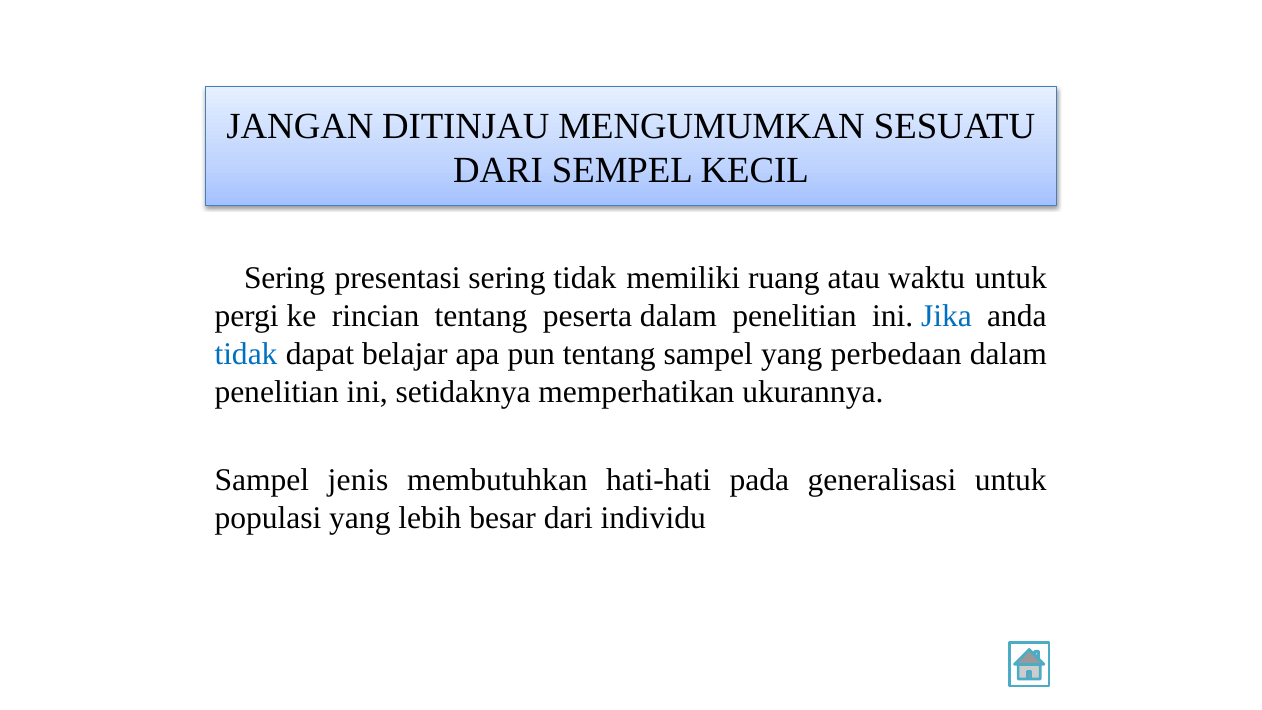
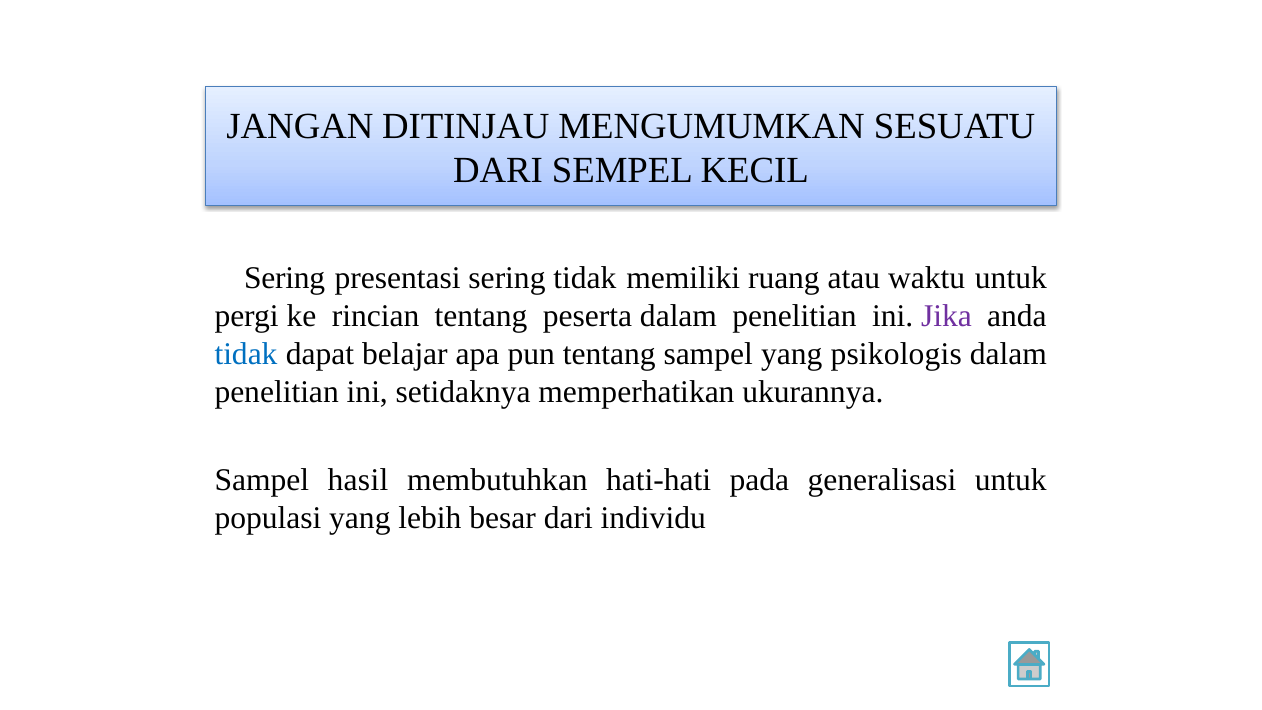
Jika colour: blue -> purple
perbedaan: perbedaan -> psikologis
jenis: jenis -> hasil
